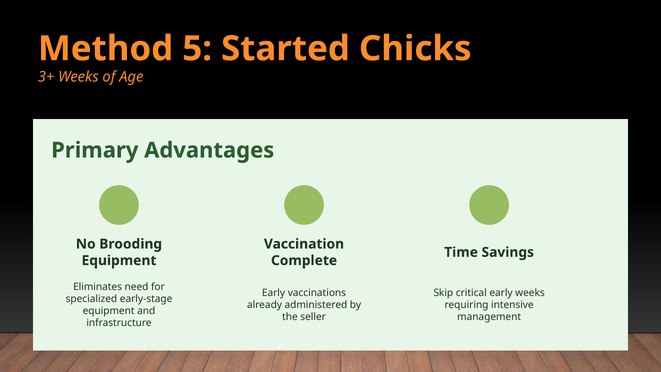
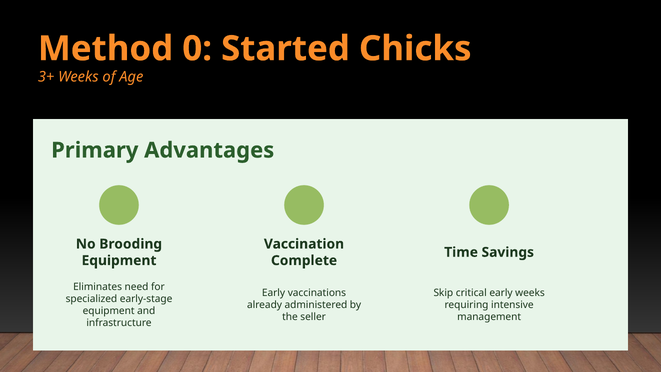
5: 5 -> 0
